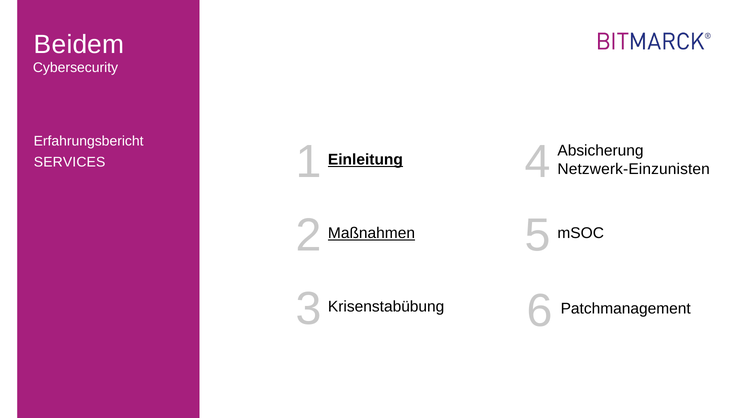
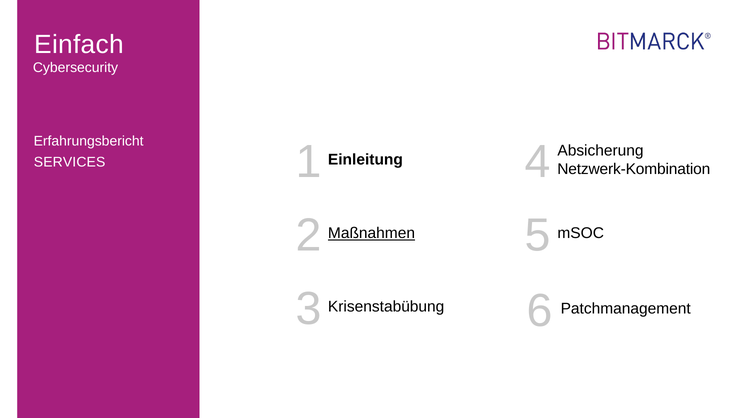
Beidem: Beidem -> Einfach
Einleitung underline: present -> none
Netzwerk-Einzunisten: Netzwerk-Einzunisten -> Netzwerk-Kombination
